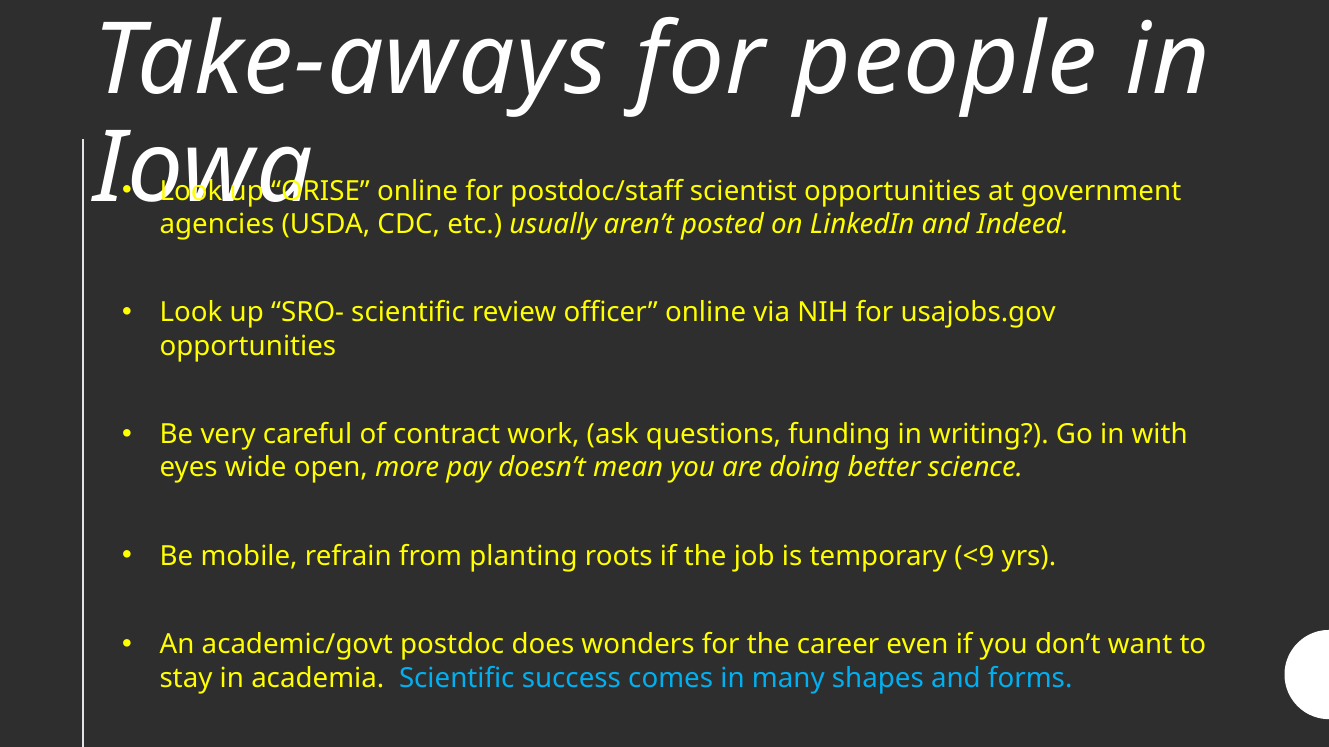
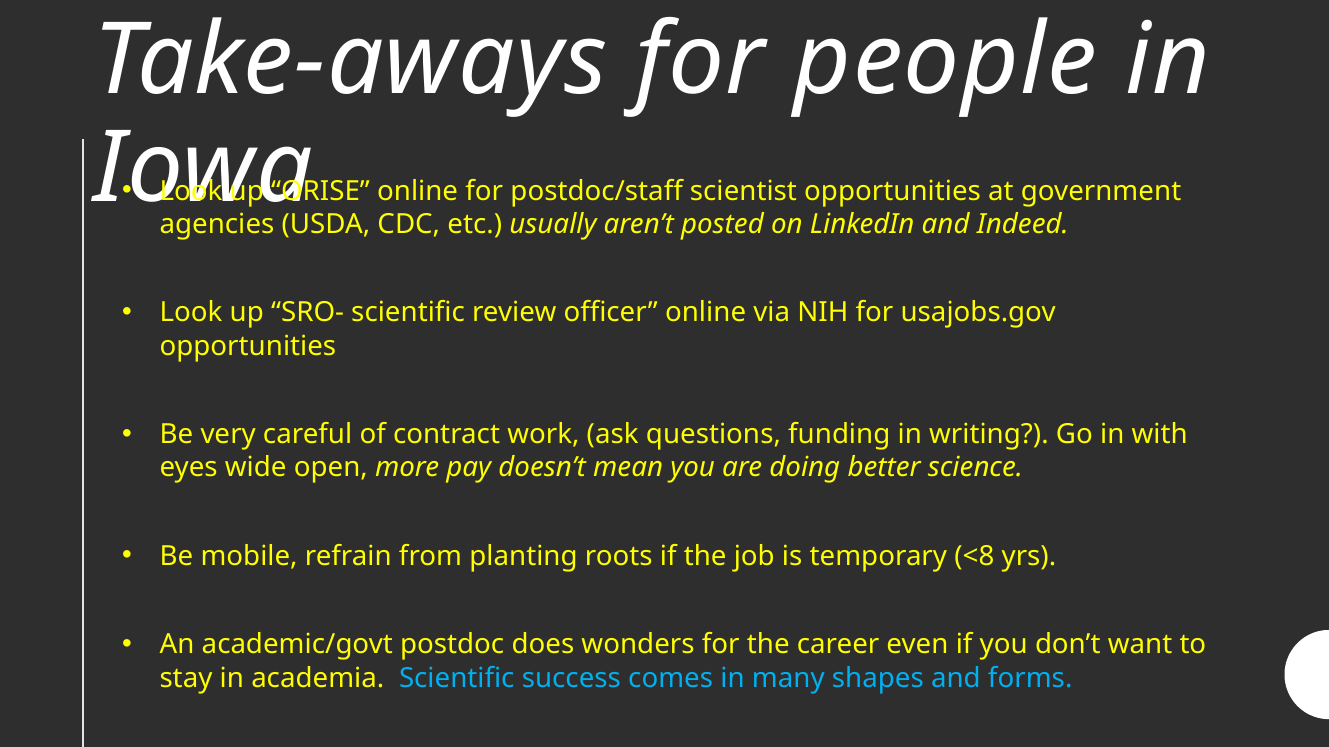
<9: <9 -> <8
